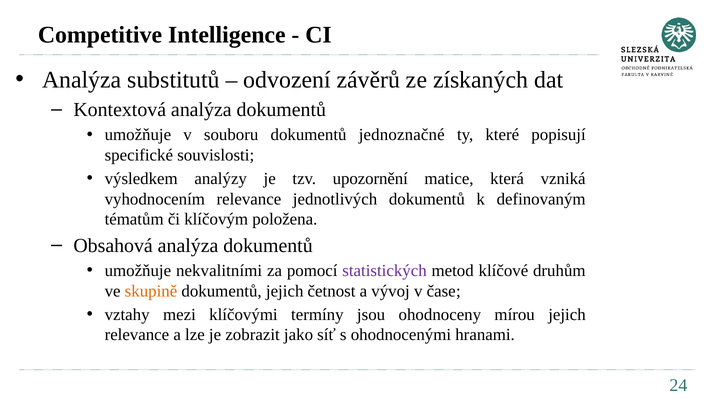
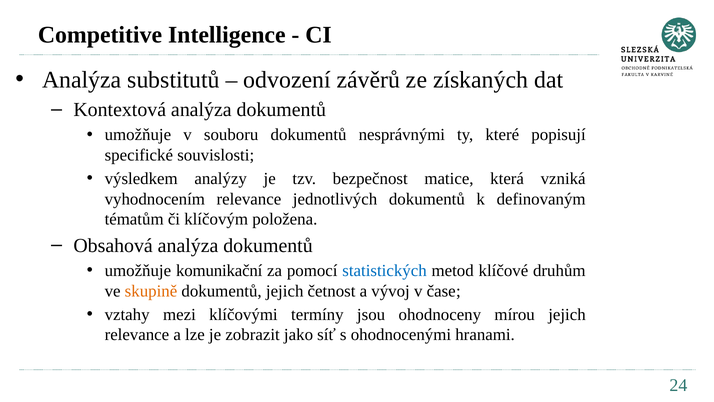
jednoznačné: jednoznačné -> nesprávnými
upozornění: upozornění -> bezpečnost
nekvalitními: nekvalitními -> komunikační
statistických colour: purple -> blue
